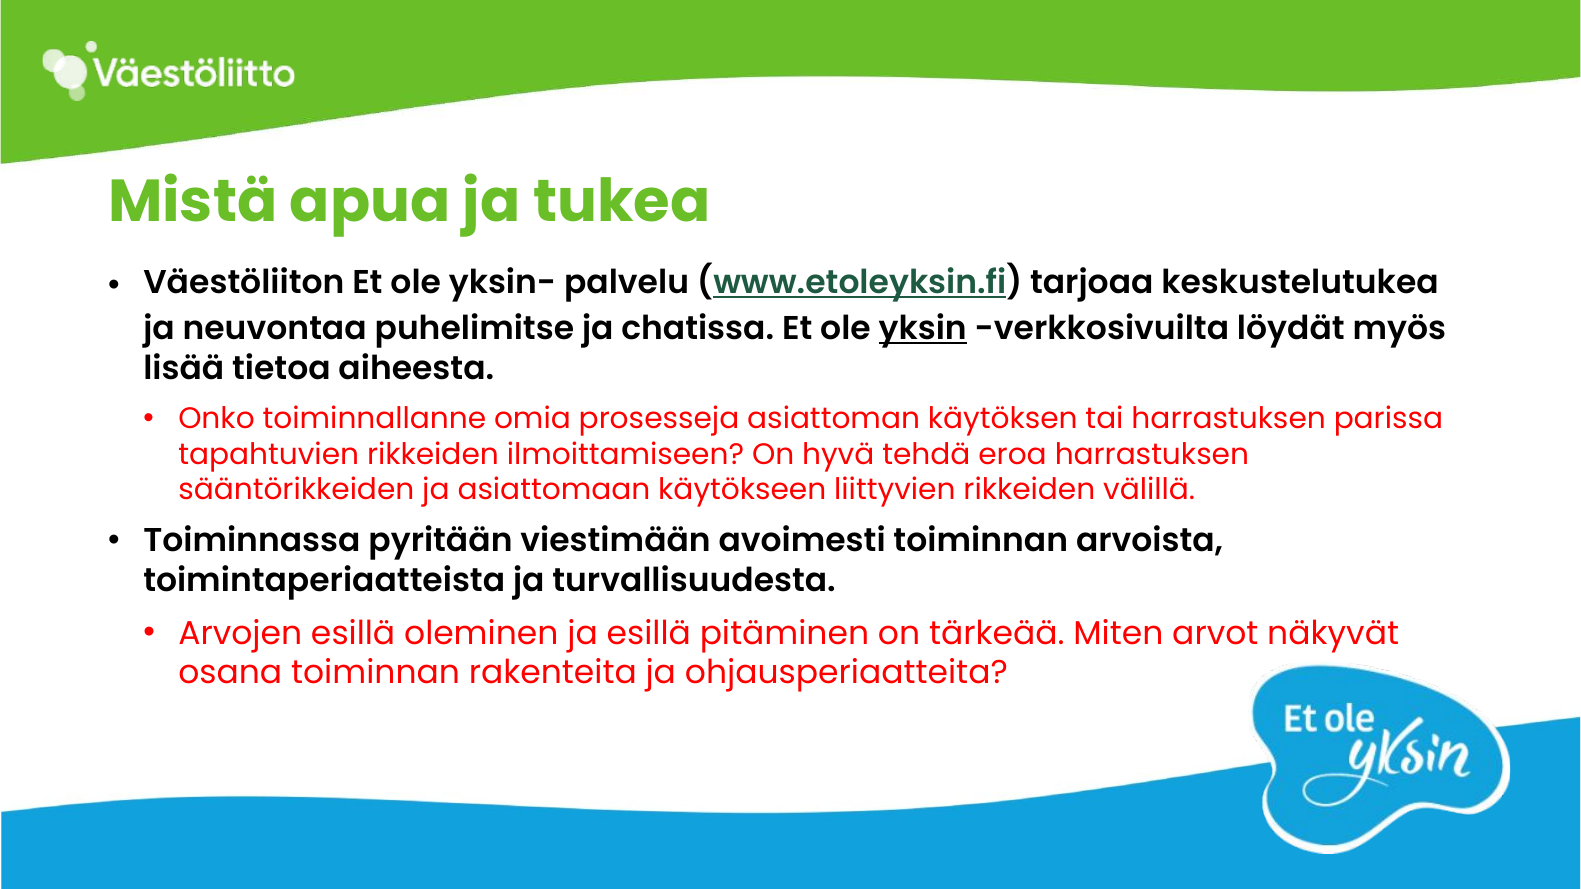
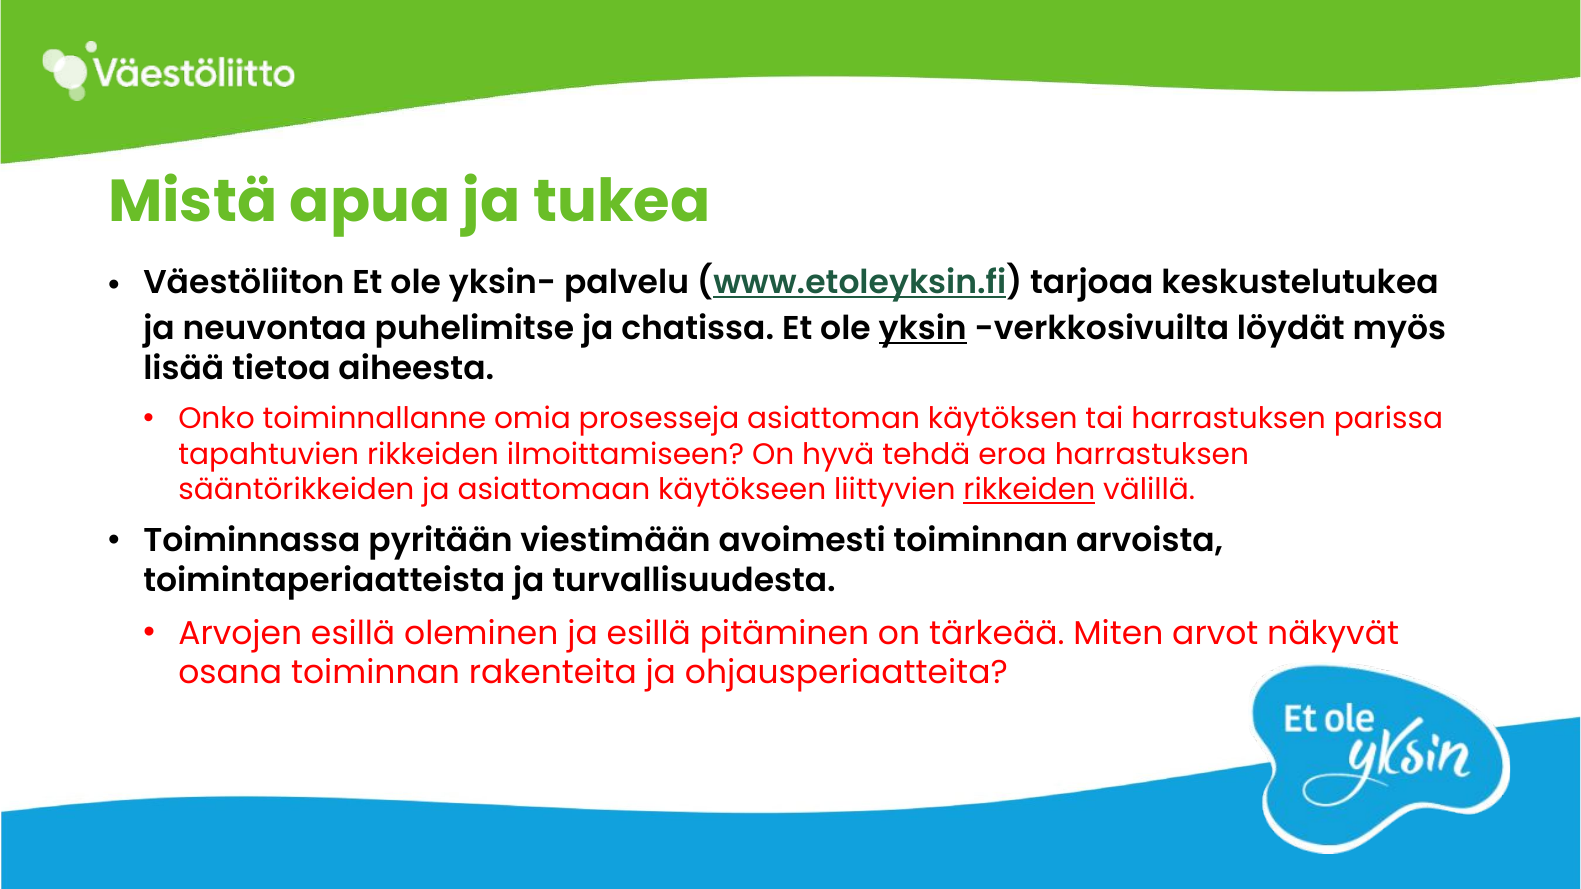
rikkeiden at (1029, 490) underline: none -> present
